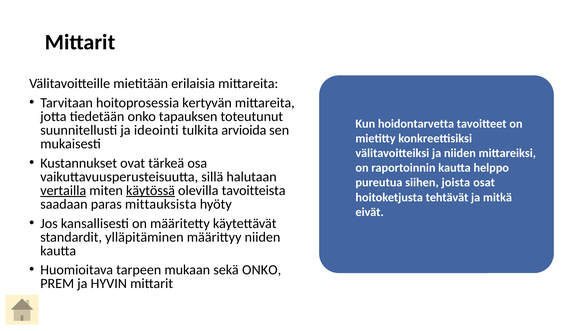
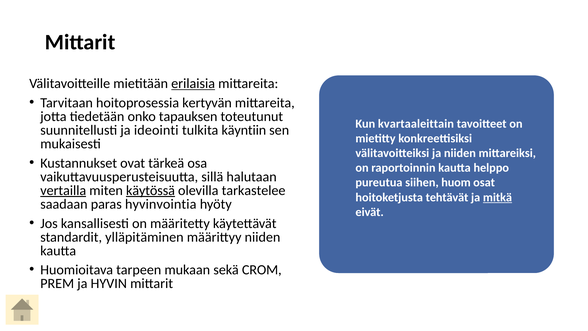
erilaisia underline: none -> present
hoidontarvetta: hoidontarvetta -> kvartaaleittain
arvioida: arvioida -> käyntiin
joista: joista -> huom
tavoitteista: tavoitteista -> tarkastelee
mitkä underline: none -> present
mittauksista: mittauksista -> hyvinvointia
sekä ONKO: ONKO -> CROM
